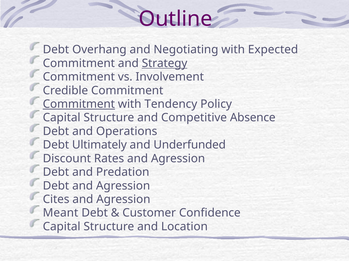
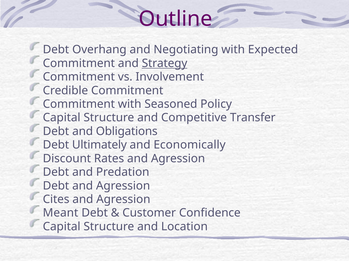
Commitment at (79, 104) underline: present -> none
Tendency: Tendency -> Seasoned
Absence: Absence -> Transfer
Operations: Operations -> Obligations
Underfunded: Underfunded -> Economically
